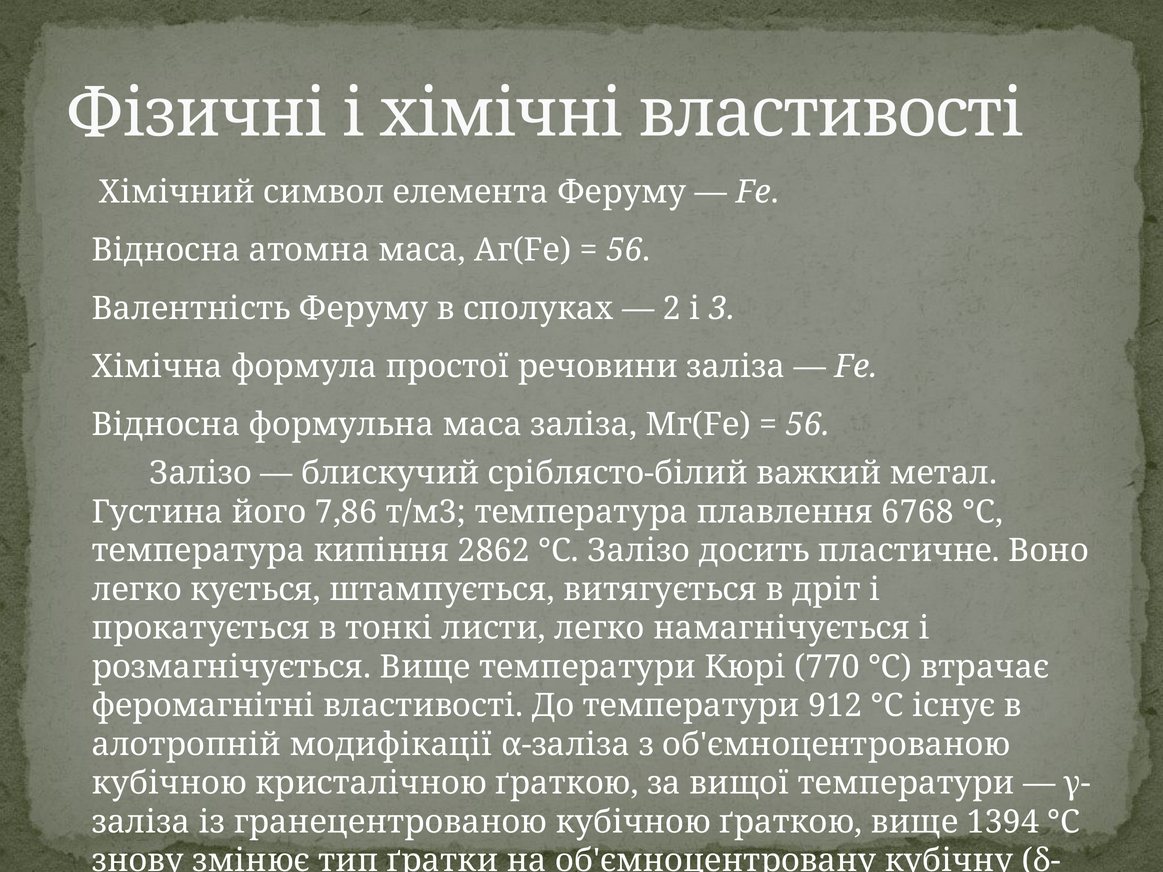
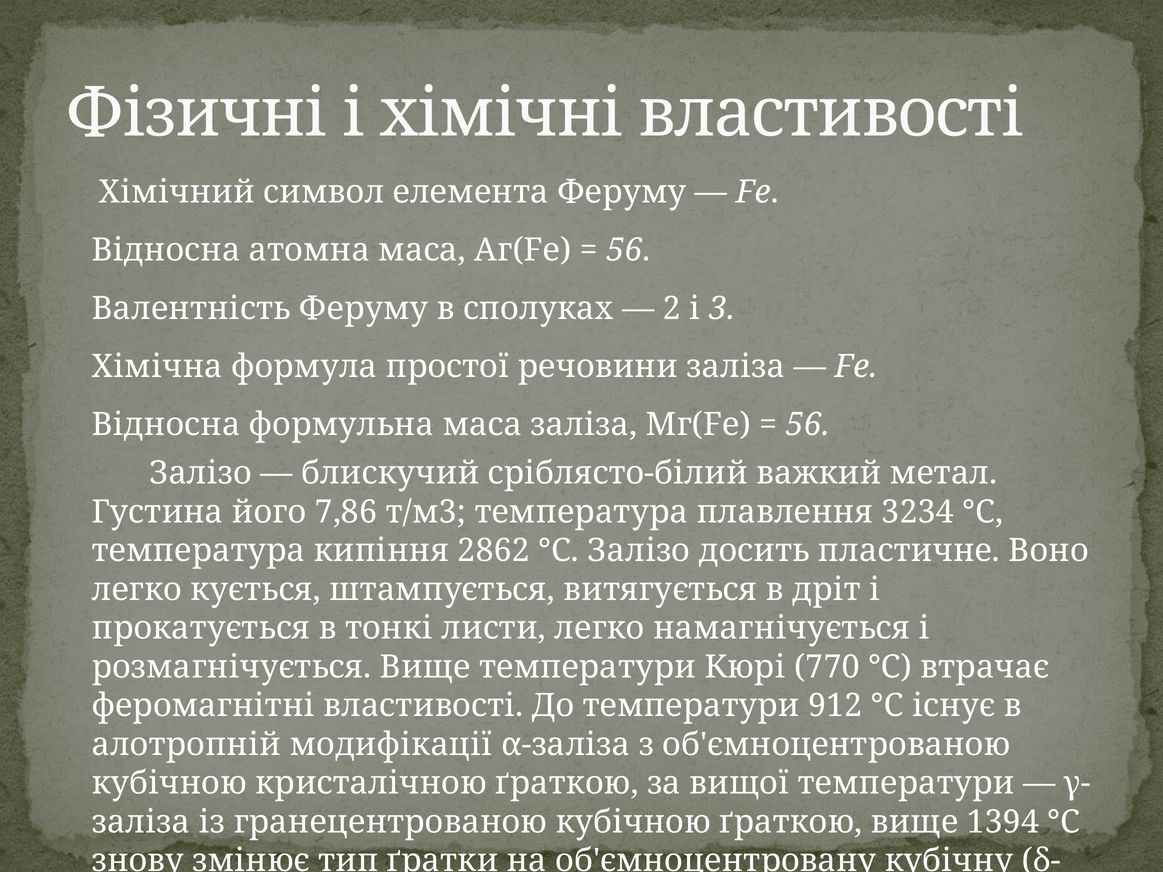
6768: 6768 -> 3234
